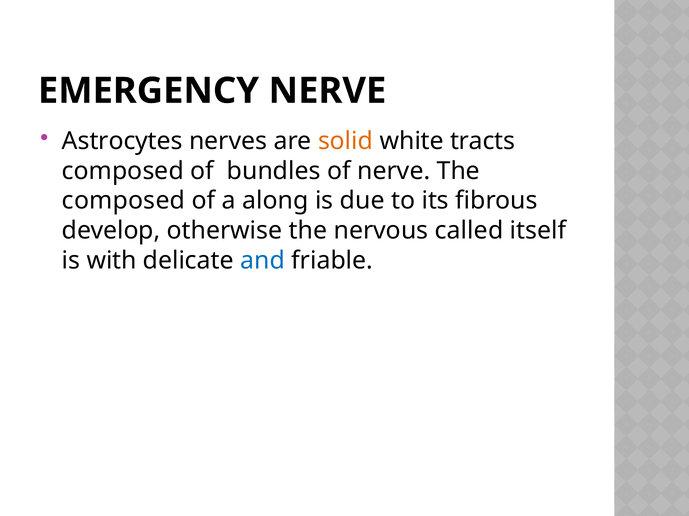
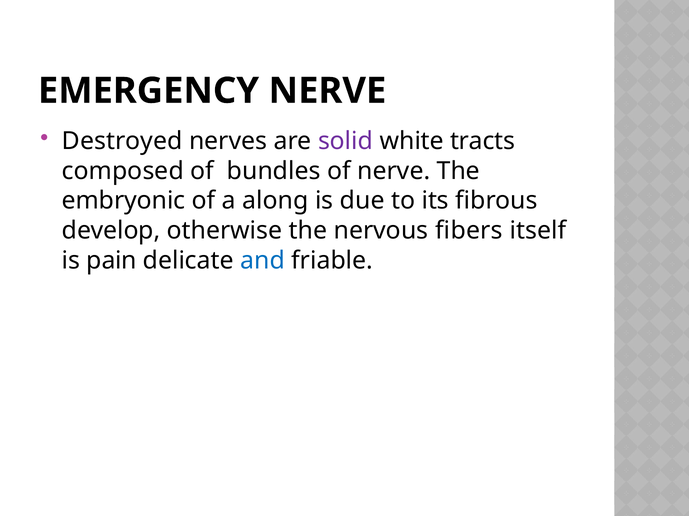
Astrocytes: Astrocytes -> Destroyed
solid colour: orange -> purple
composed at (123, 201): composed -> embryonic
called: called -> fibers
with: with -> pain
